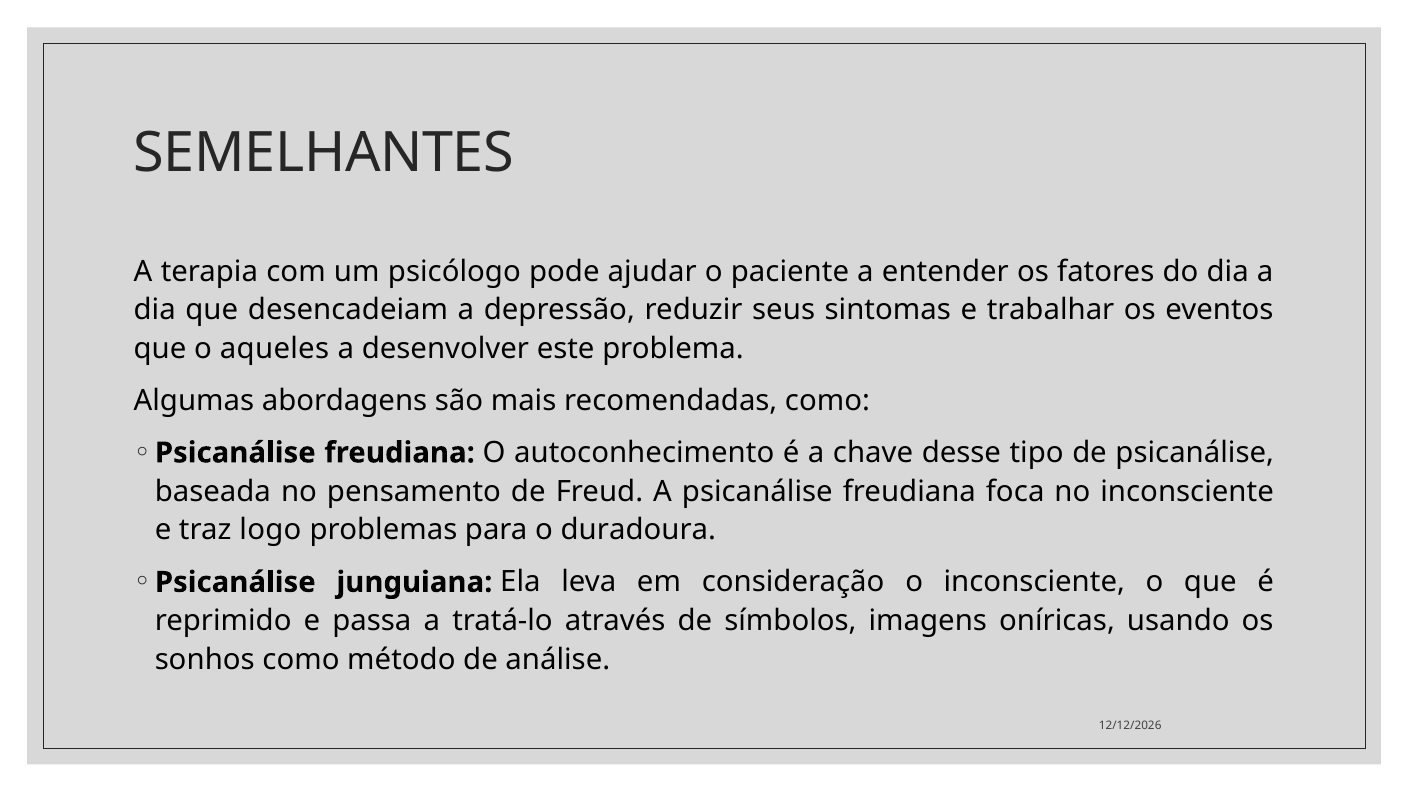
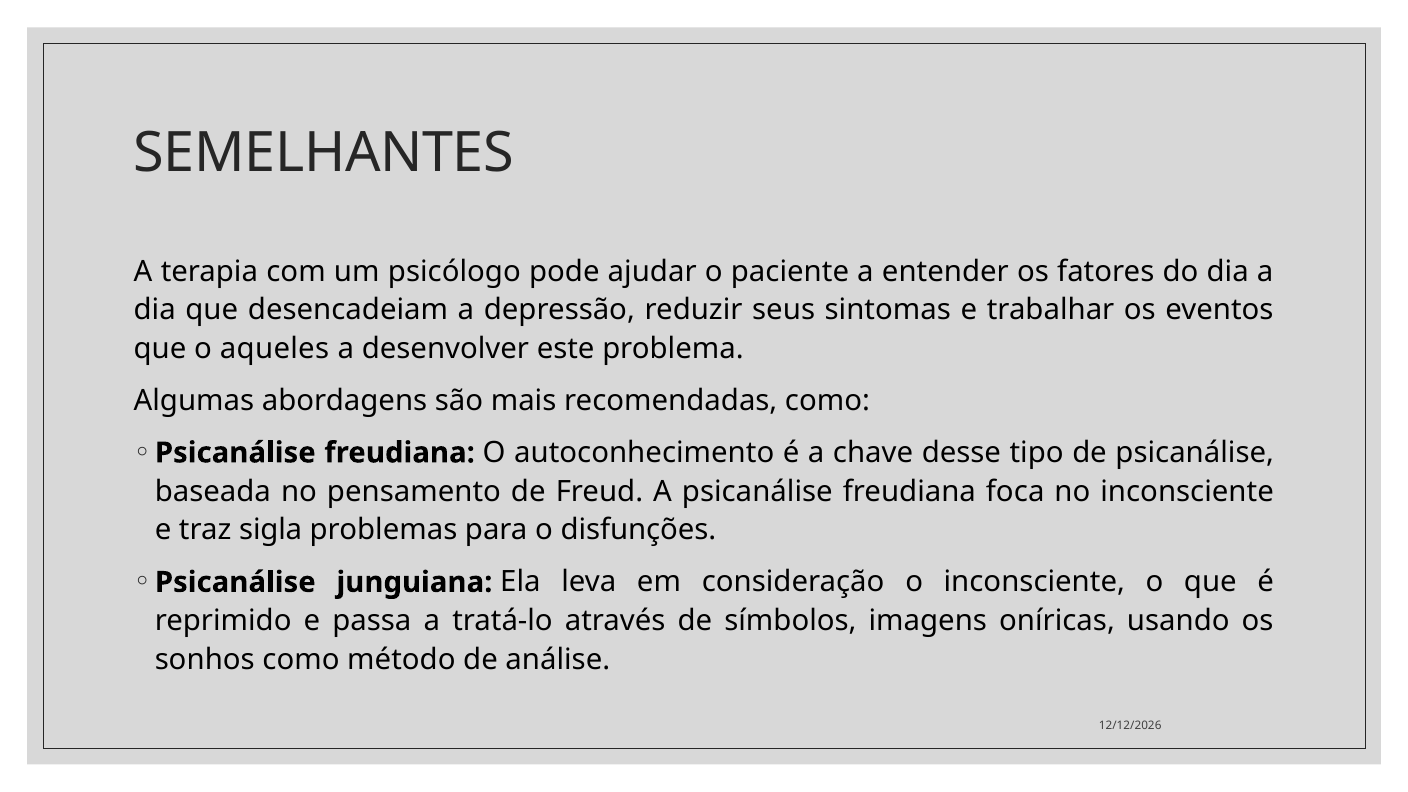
logo: logo -> sigla
duradoura: duradoura -> disfunções
